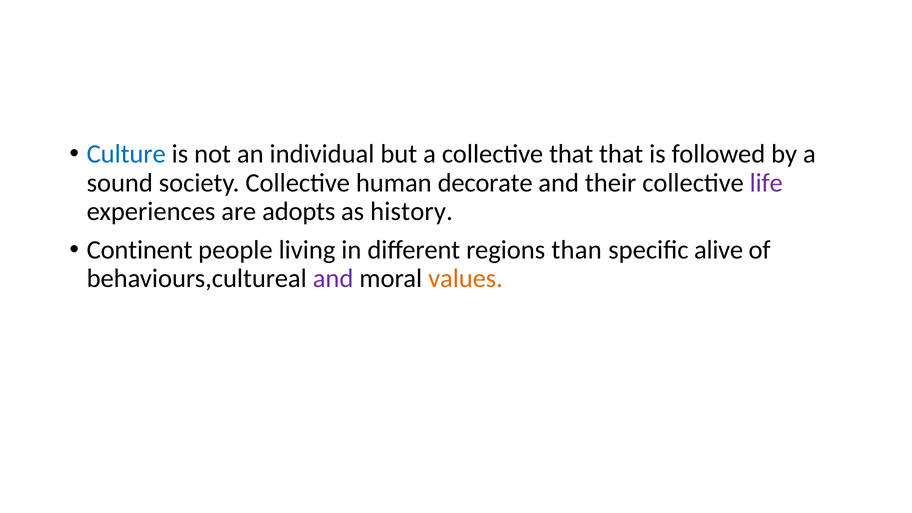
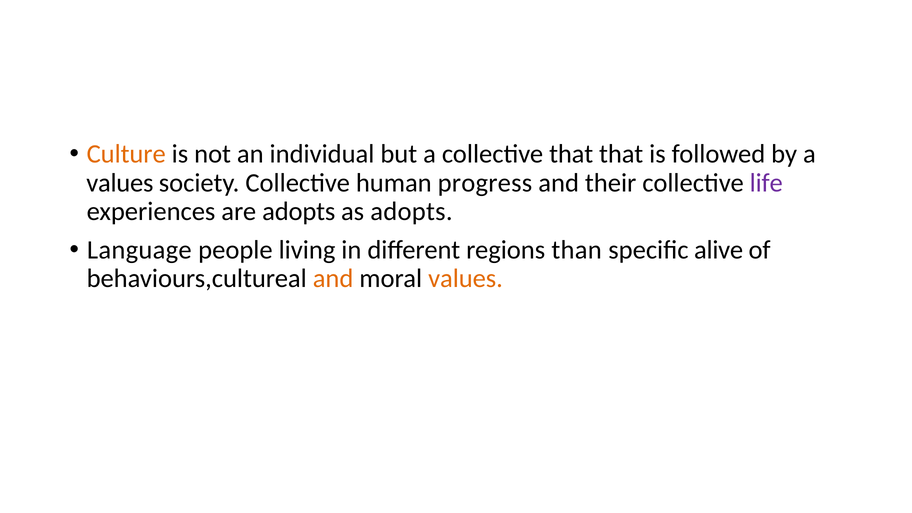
Culture colour: blue -> orange
sound at (120, 183): sound -> values
decorate: decorate -> progress
as history: history -> adopts
Continent: Continent -> Language
and at (333, 279) colour: purple -> orange
